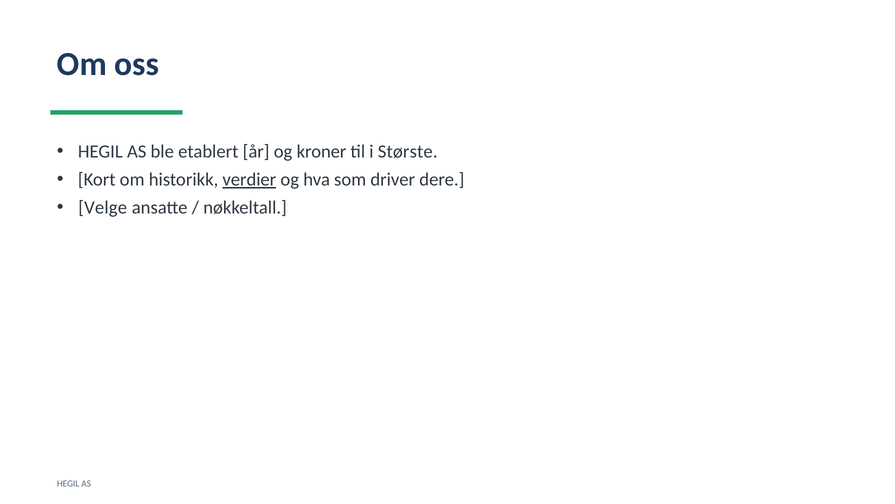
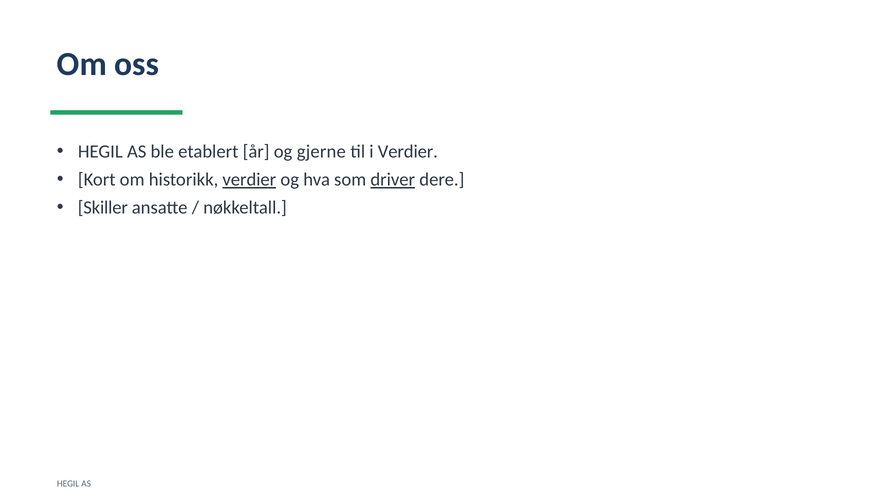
kroner: kroner -> gjerne
i Største: Største -> Verdier
driver underline: none -> present
Velge: Velge -> Skiller
